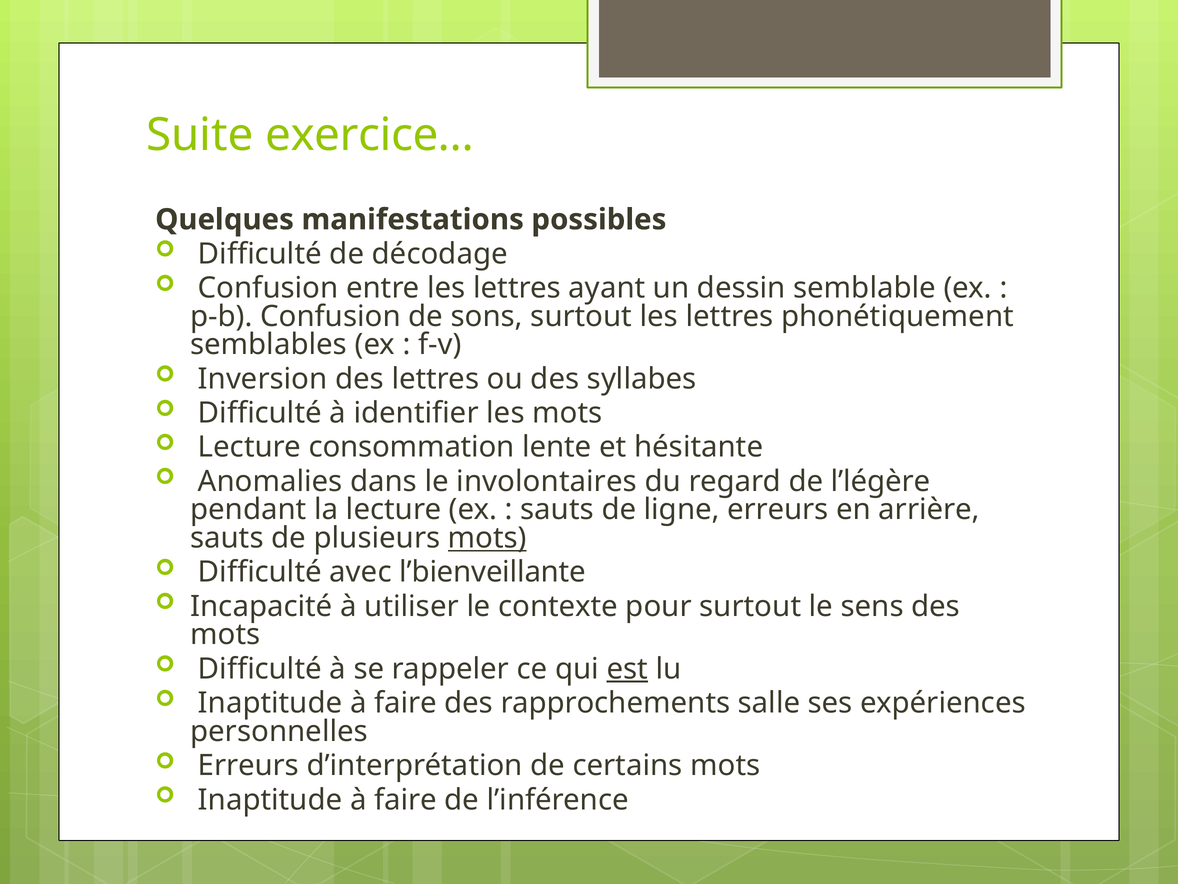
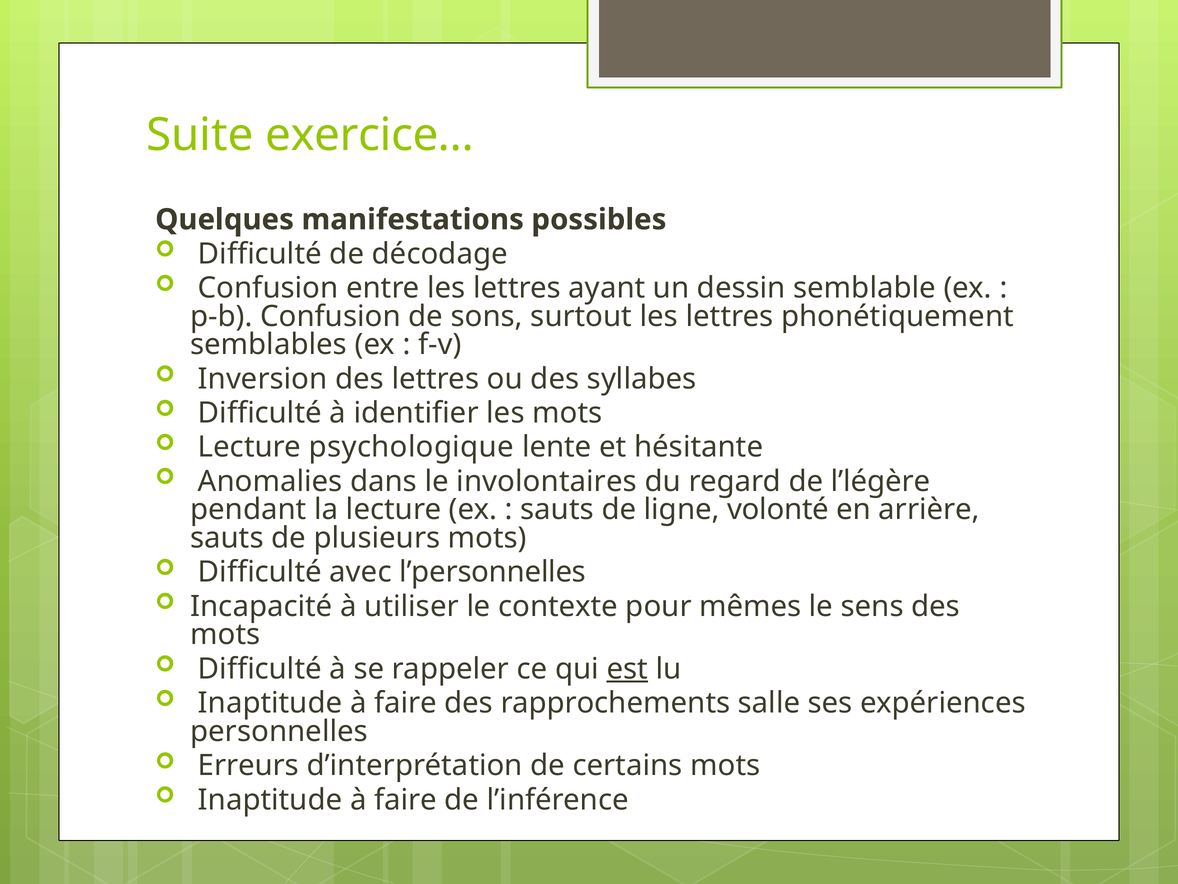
consommation: consommation -> psychologique
ligne erreurs: erreurs -> volonté
mots at (487, 538) underline: present -> none
l’bienveillante: l’bienveillante -> l’personnelles
pour surtout: surtout -> mêmes
